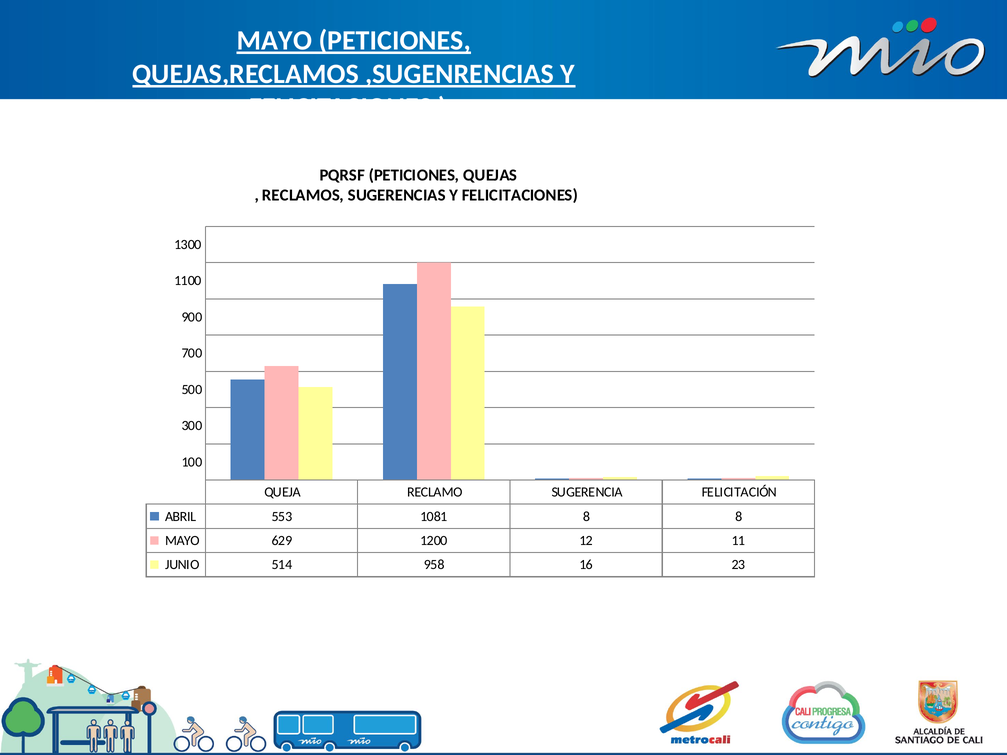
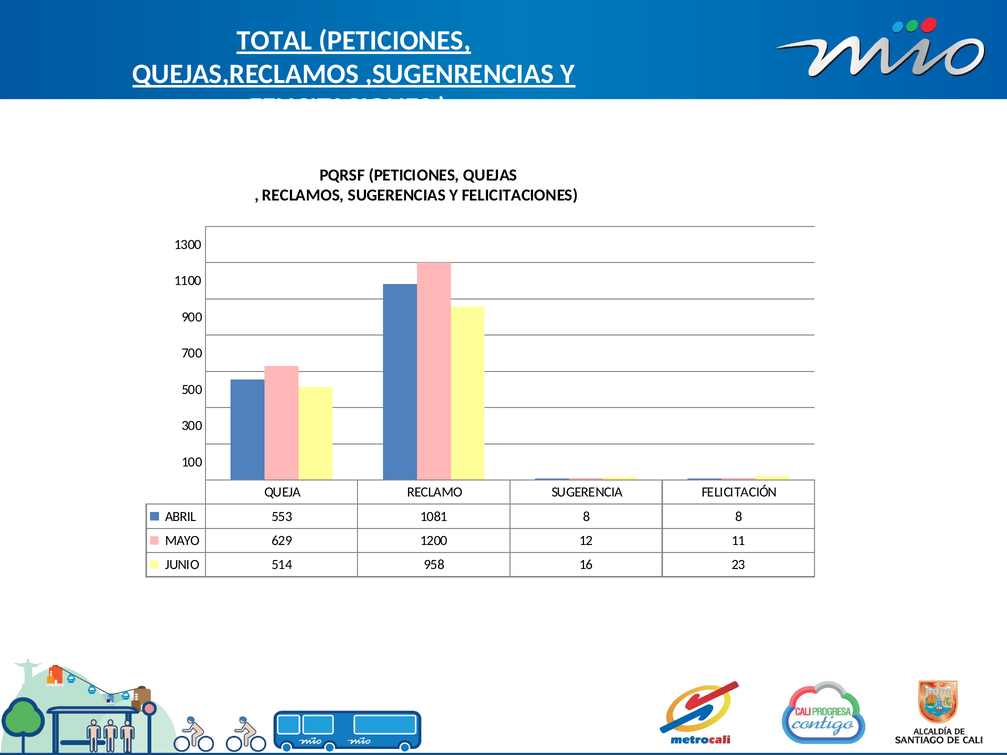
MAYO at (274, 41): MAYO -> TOTAL
